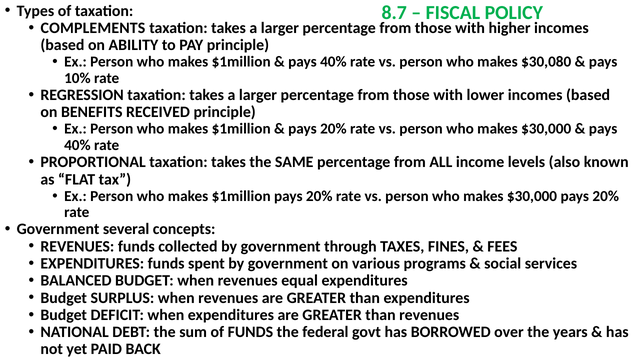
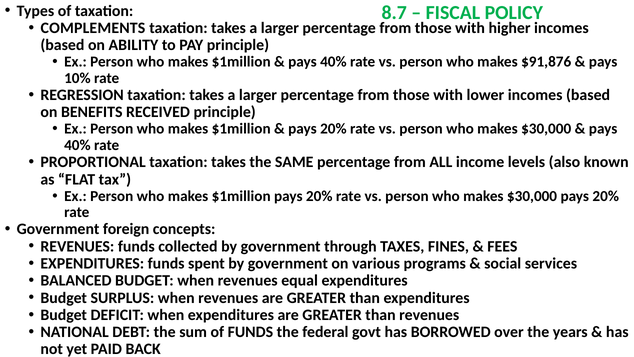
$30,080: $30,080 -> $91,876
several: several -> foreign
